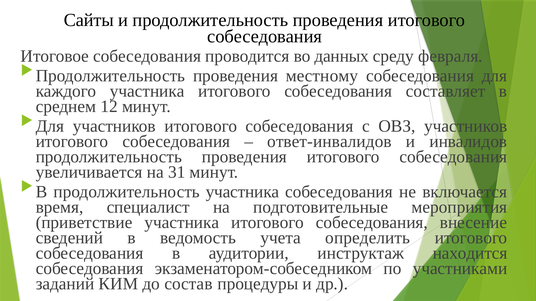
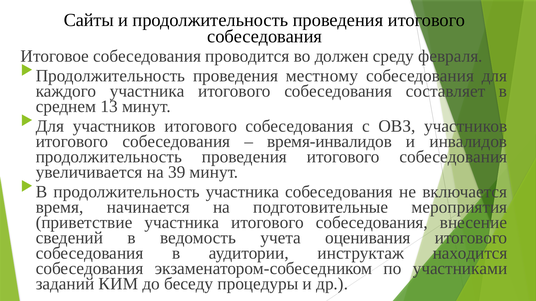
данных: данных -> должен
12: 12 -> 13
ответ-инвалидов: ответ-инвалидов -> время-инвалидов
31: 31 -> 39
специалист: специалист -> начинается
определить: определить -> оценивания
состав: состав -> беседу
